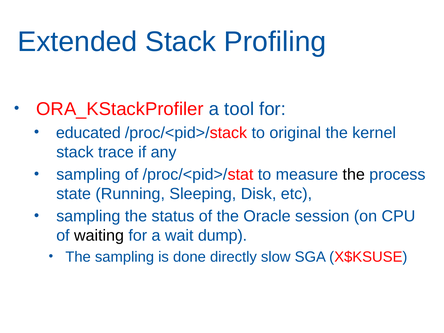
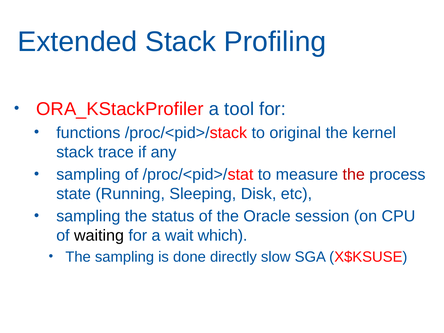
educated: educated -> functions
the at (354, 175) colour: black -> red
dump: dump -> which
